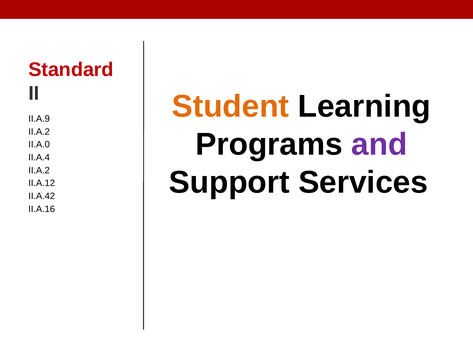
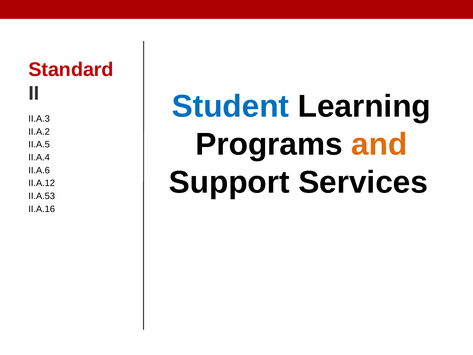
Student colour: orange -> blue
II.A.9: II.A.9 -> II.A.3
and colour: purple -> orange
II.A.0: II.A.0 -> II.A.5
II.A.2 at (39, 170): II.A.2 -> II.A.6
II.A.42: II.A.42 -> II.A.53
